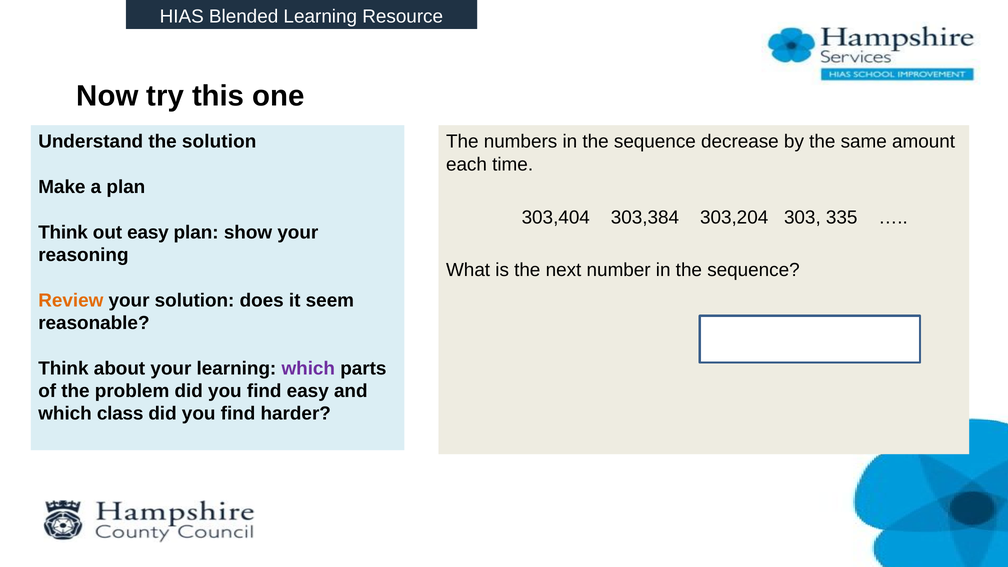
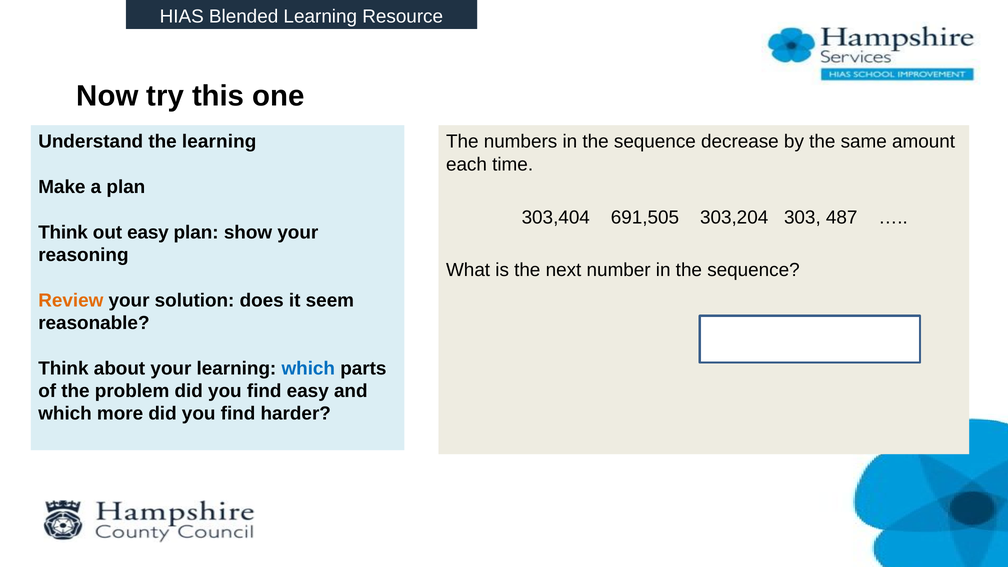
the solution: solution -> learning
303,384: 303,384 -> 691,505
335: 335 -> 487
which at (308, 368) colour: purple -> blue
class: class -> more
